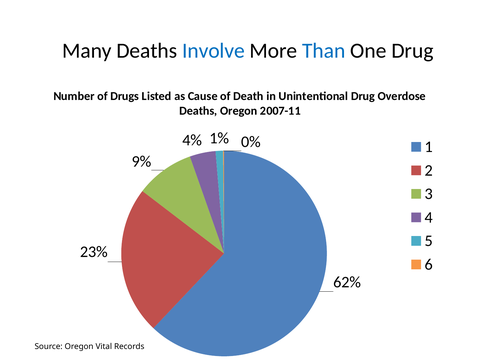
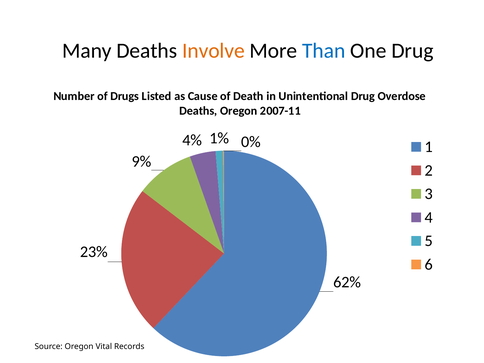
Involve colour: blue -> orange
